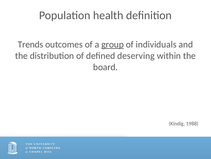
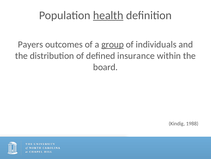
health underline: none -> present
Trends: Trends -> Payers
deserving: deserving -> insurance
